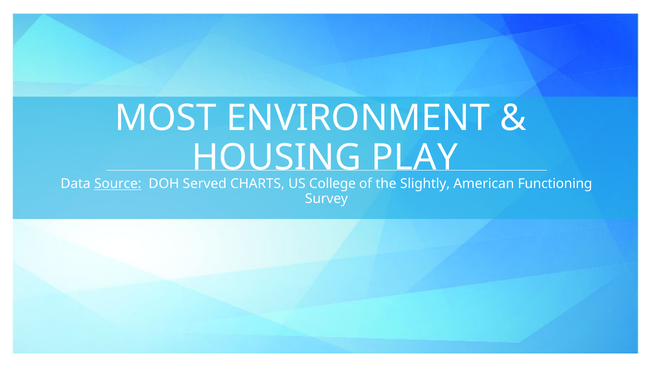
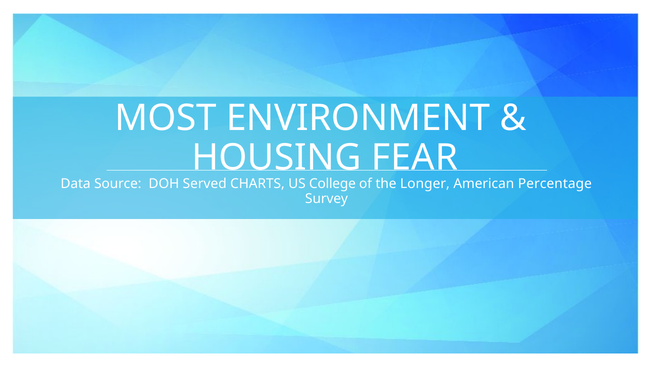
PLAY: PLAY -> FEAR
Source underline: present -> none
Slightly: Slightly -> Longer
Functioning: Functioning -> Percentage
